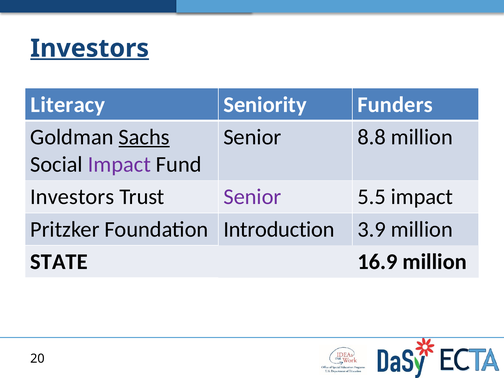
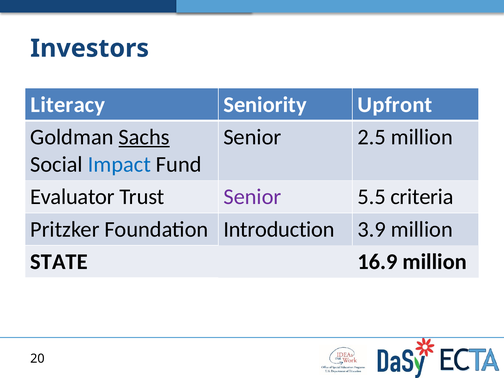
Investors at (90, 48) underline: present -> none
Funders: Funders -> Upfront
8.8: 8.8 -> 2.5
Impact at (119, 164) colour: purple -> blue
Investors at (72, 197): Investors -> Evaluator
5.5 impact: impact -> criteria
